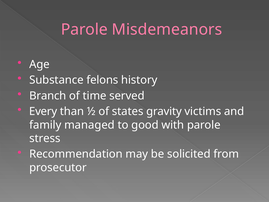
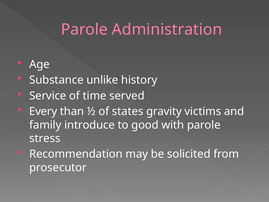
Misdemeanors: Misdemeanors -> Administration
felons: felons -> unlike
Branch: Branch -> Service
managed: managed -> introduce
